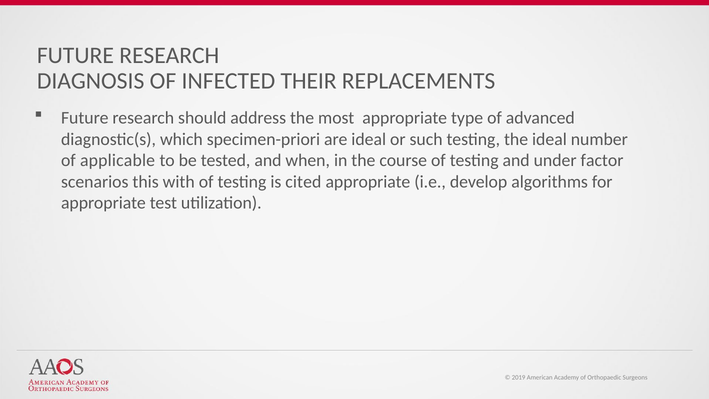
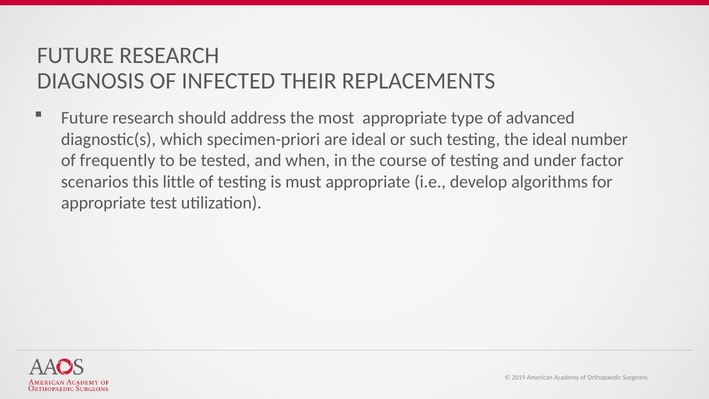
applicable: applicable -> frequently
with: with -> little
cited: cited -> must
